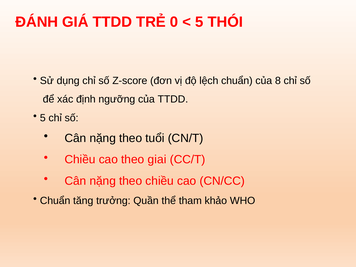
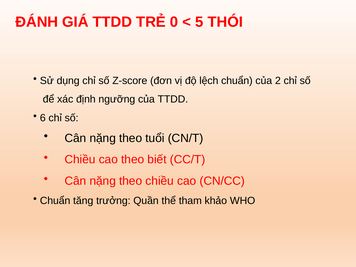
8: 8 -> 2
5 at (43, 118): 5 -> 6
giai: giai -> biết
